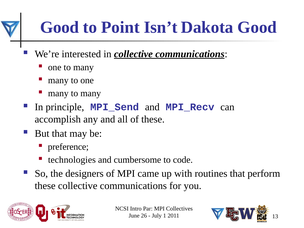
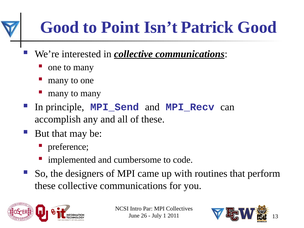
Dakota: Dakota -> Patrick
technologies: technologies -> implemented
